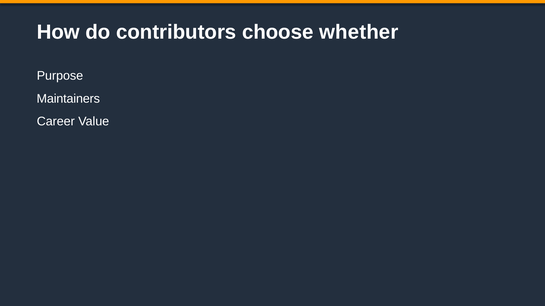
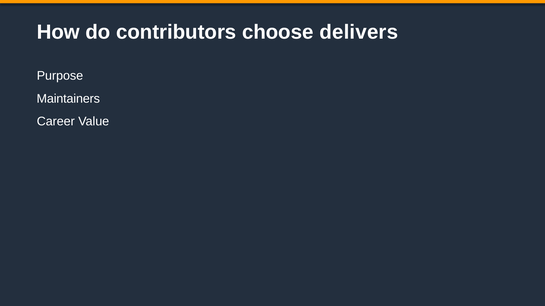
whether: whether -> delivers
